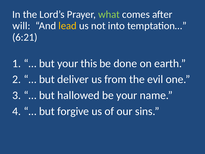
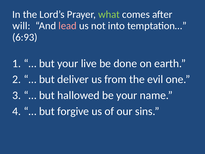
lead colour: yellow -> pink
6:21: 6:21 -> 6:93
this: this -> live
